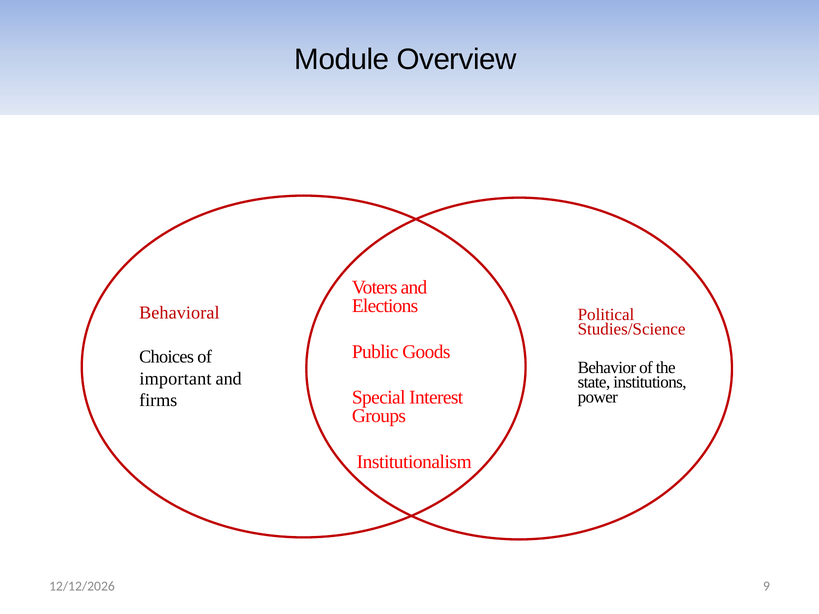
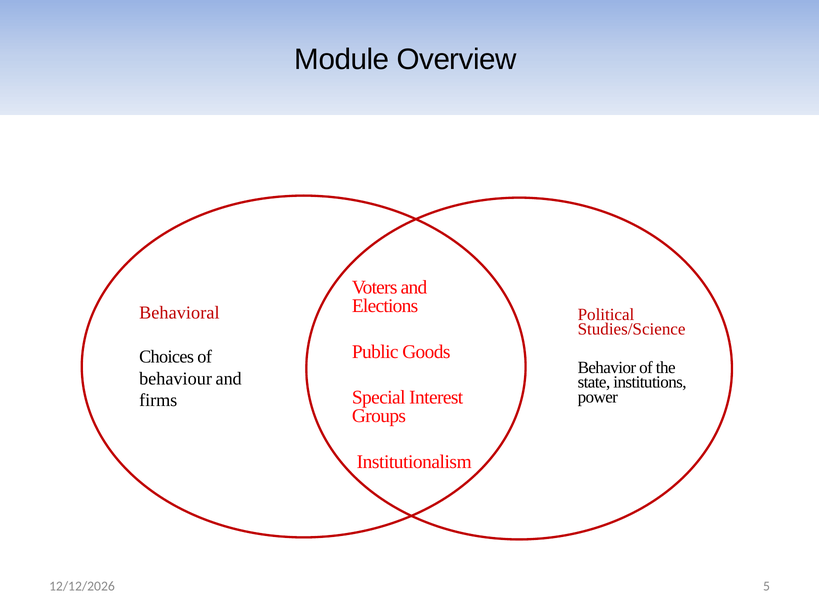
important: important -> behaviour
9: 9 -> 5
